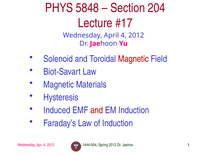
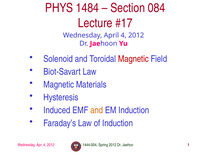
5848: 5848 -> 1484
204: 204 -> 084
and at (97, 110) colour: red -> orange
